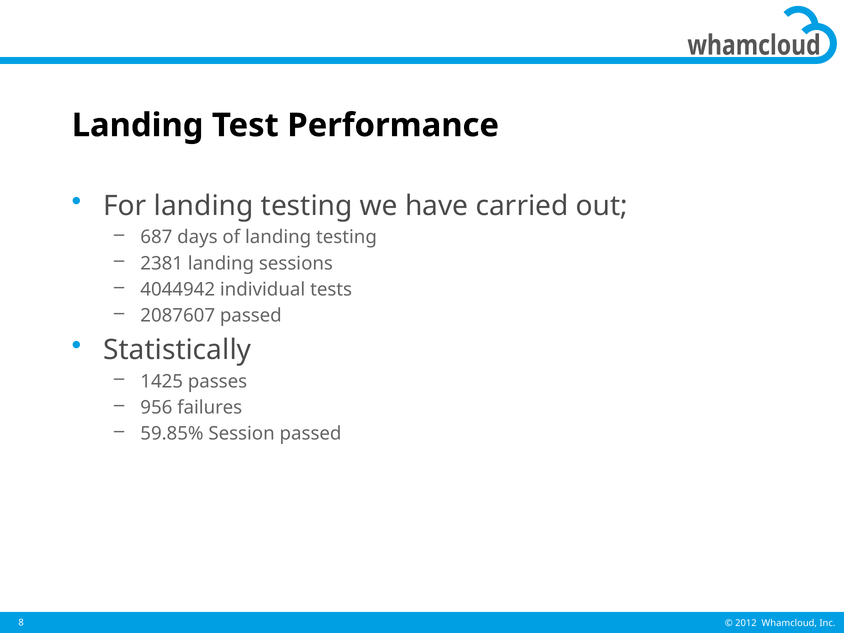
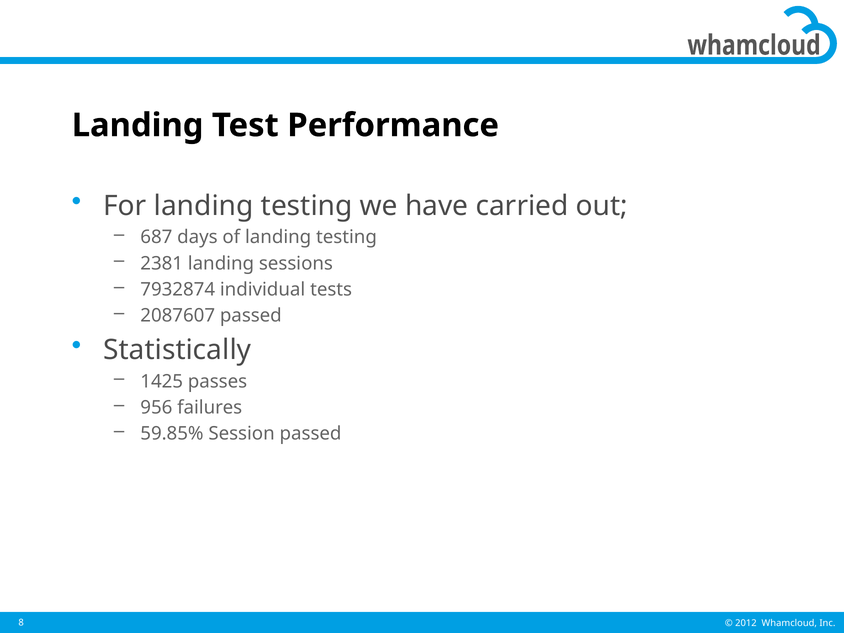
4044942: 4044942 -> 7932874
